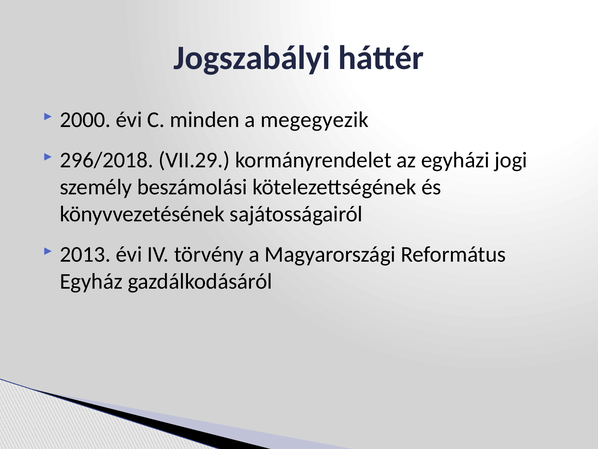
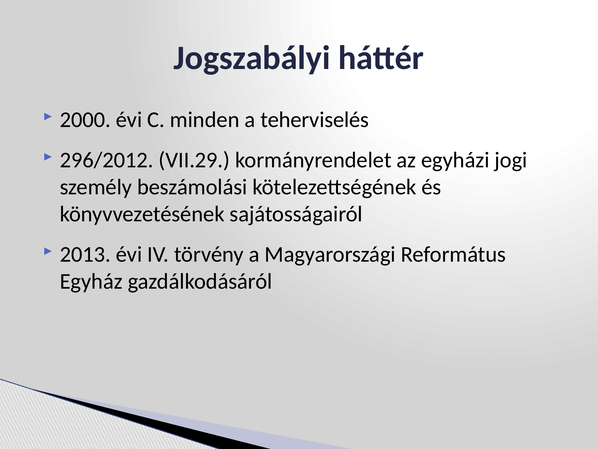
megegyezik: megegyezik -> teherviselés
296/2018: 296/2018 -> 296/2012
